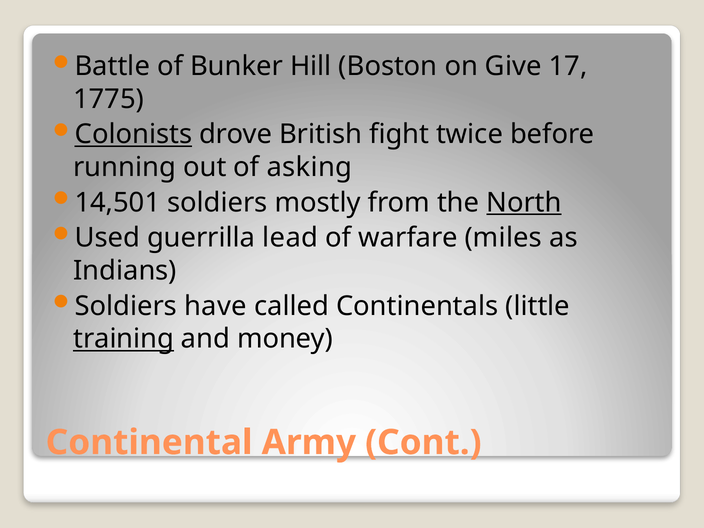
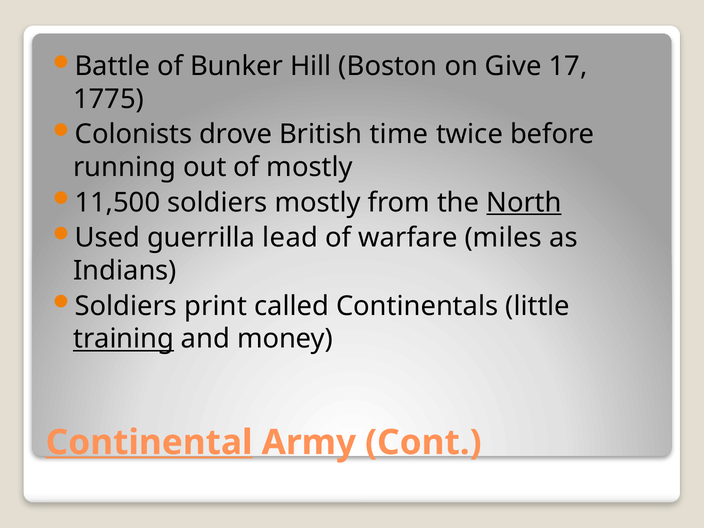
Colonists underline: present -> none
fight: fight -> time
of asking: asking -> mostly
14,501: 14,501 -> 11,500
have: have -> print
Continental underline: none -> present
